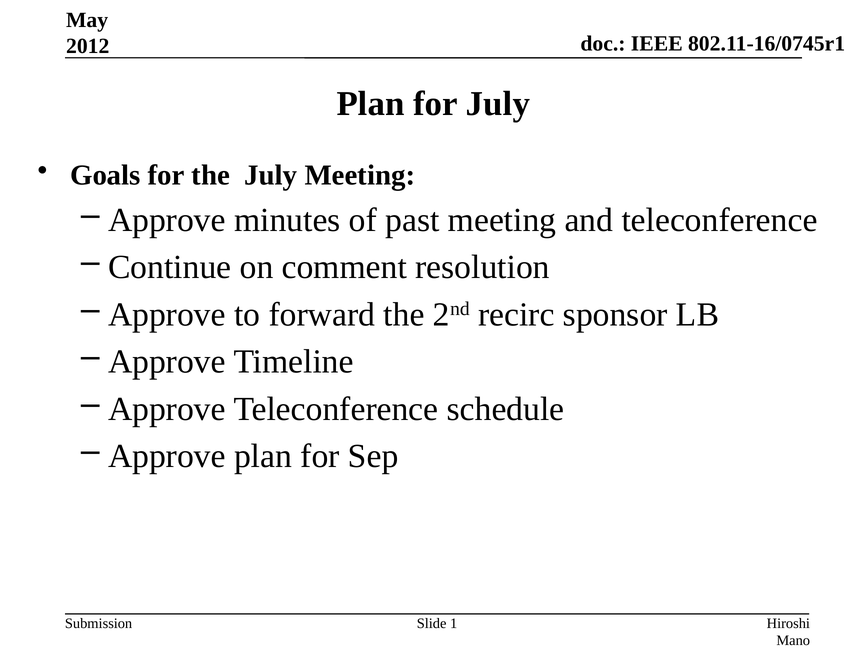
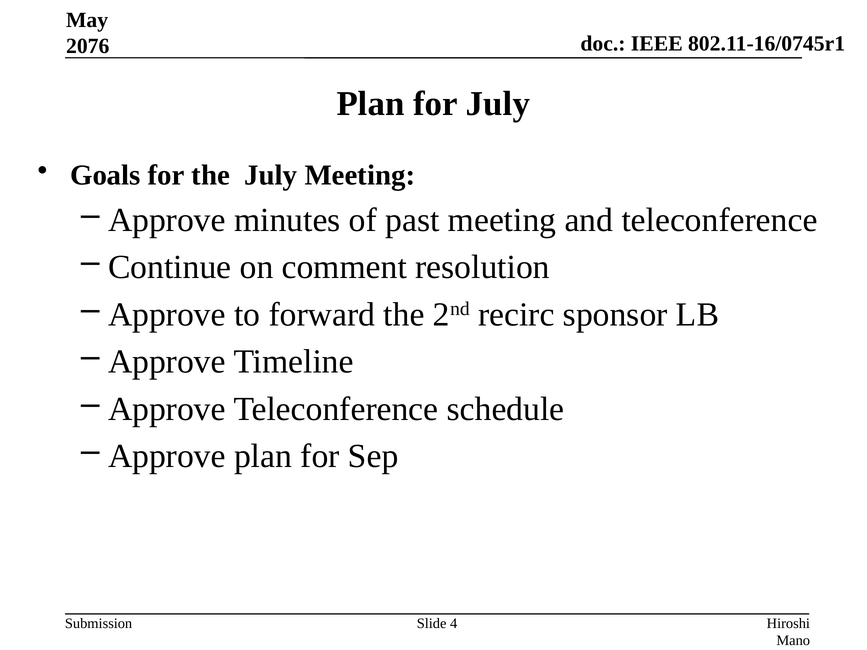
2012: 2012 -> 2076
1: 1 -> 4
